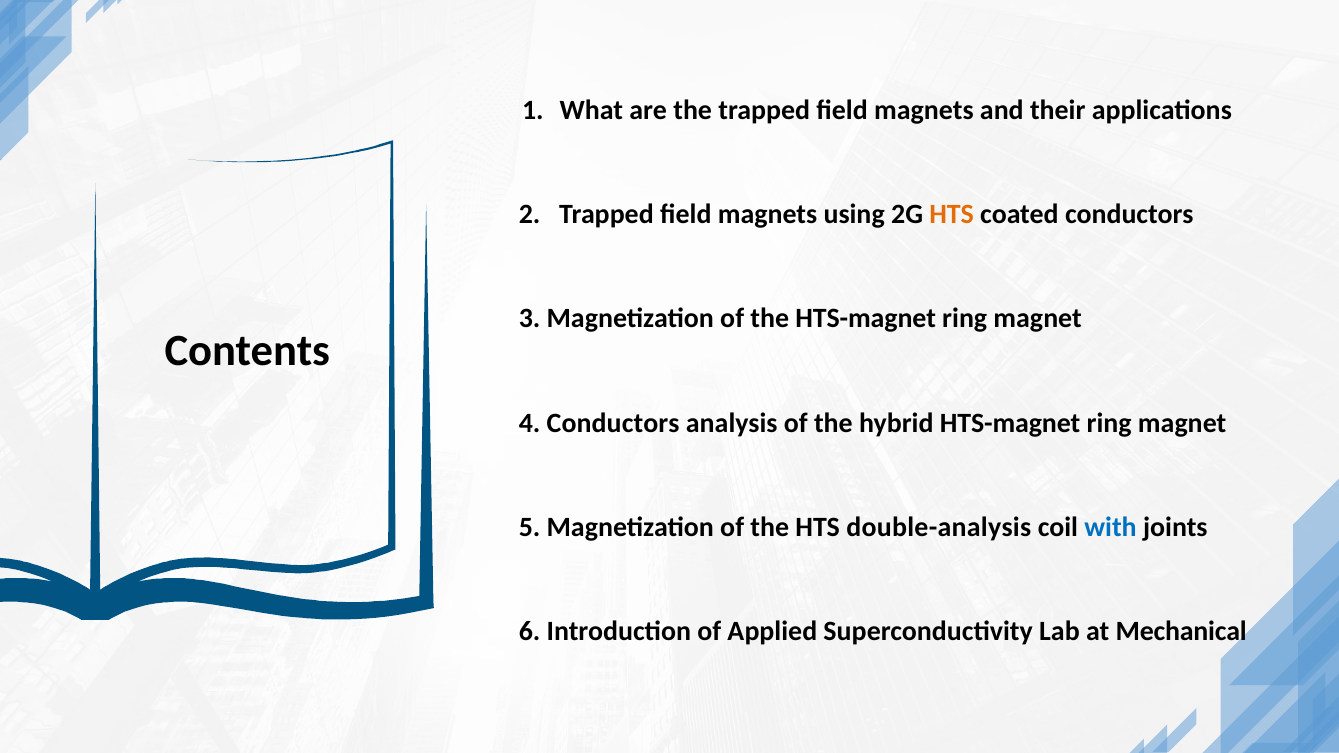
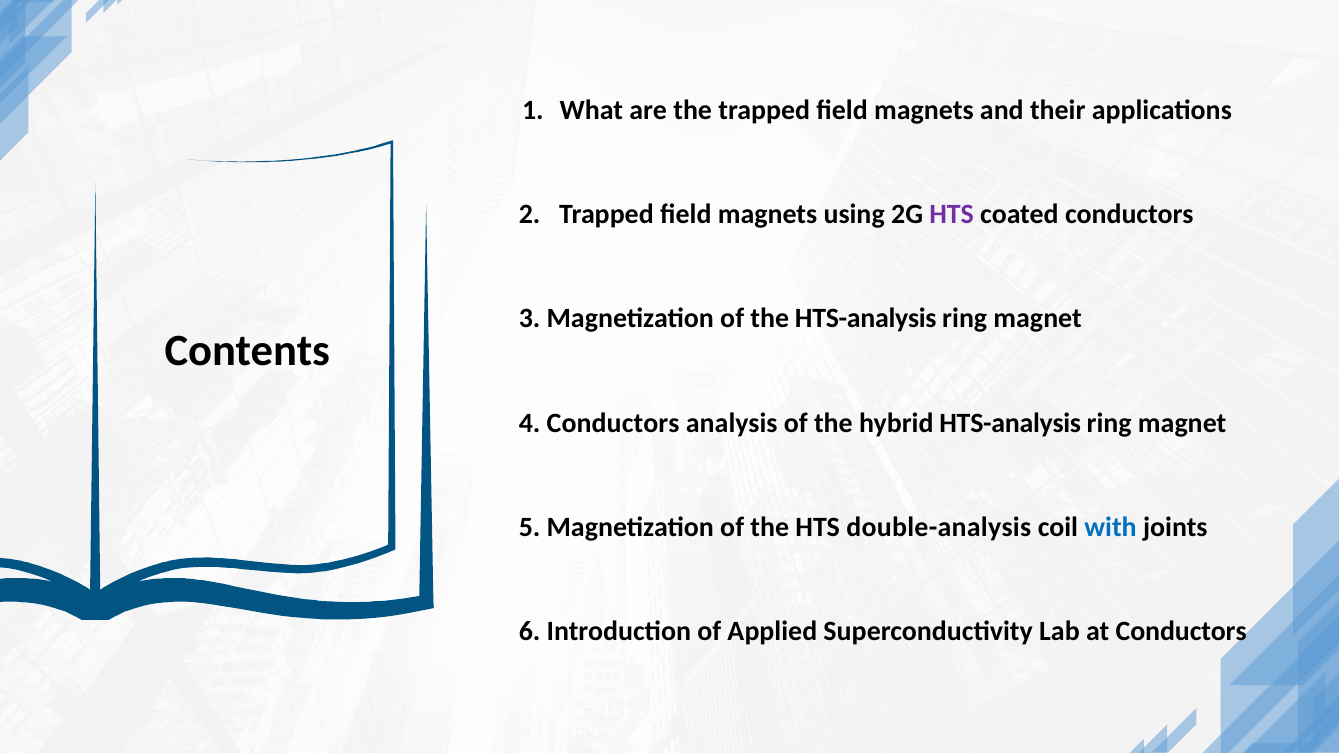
HTS at (952, 215) colour: orange -> purple
the HTS-magnet: HTS-magnet -> HTS-analysis
hybrid HTS-magnet: HTS-magnet -> HTS-analysis
at Mechanical: Mechanical -> Conductors
